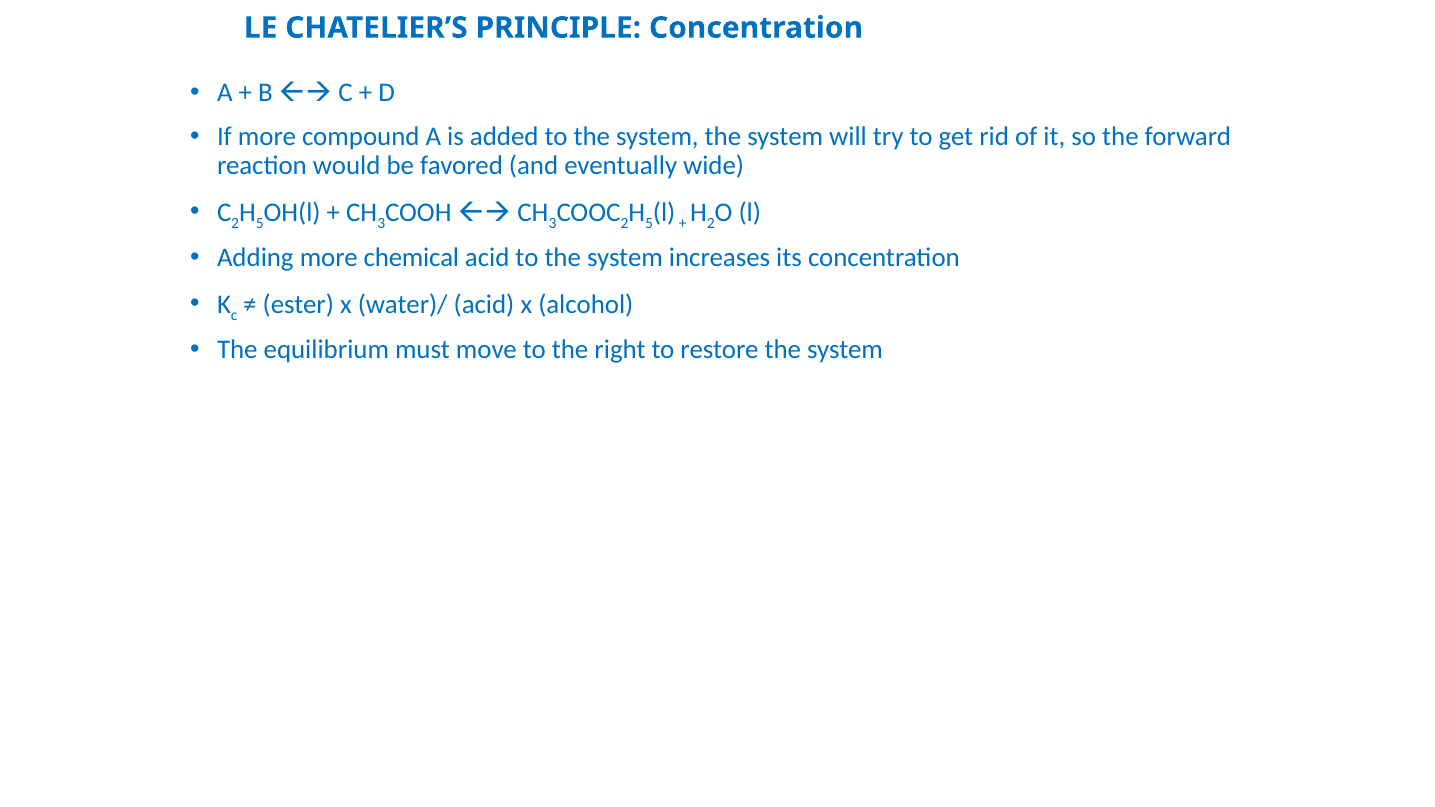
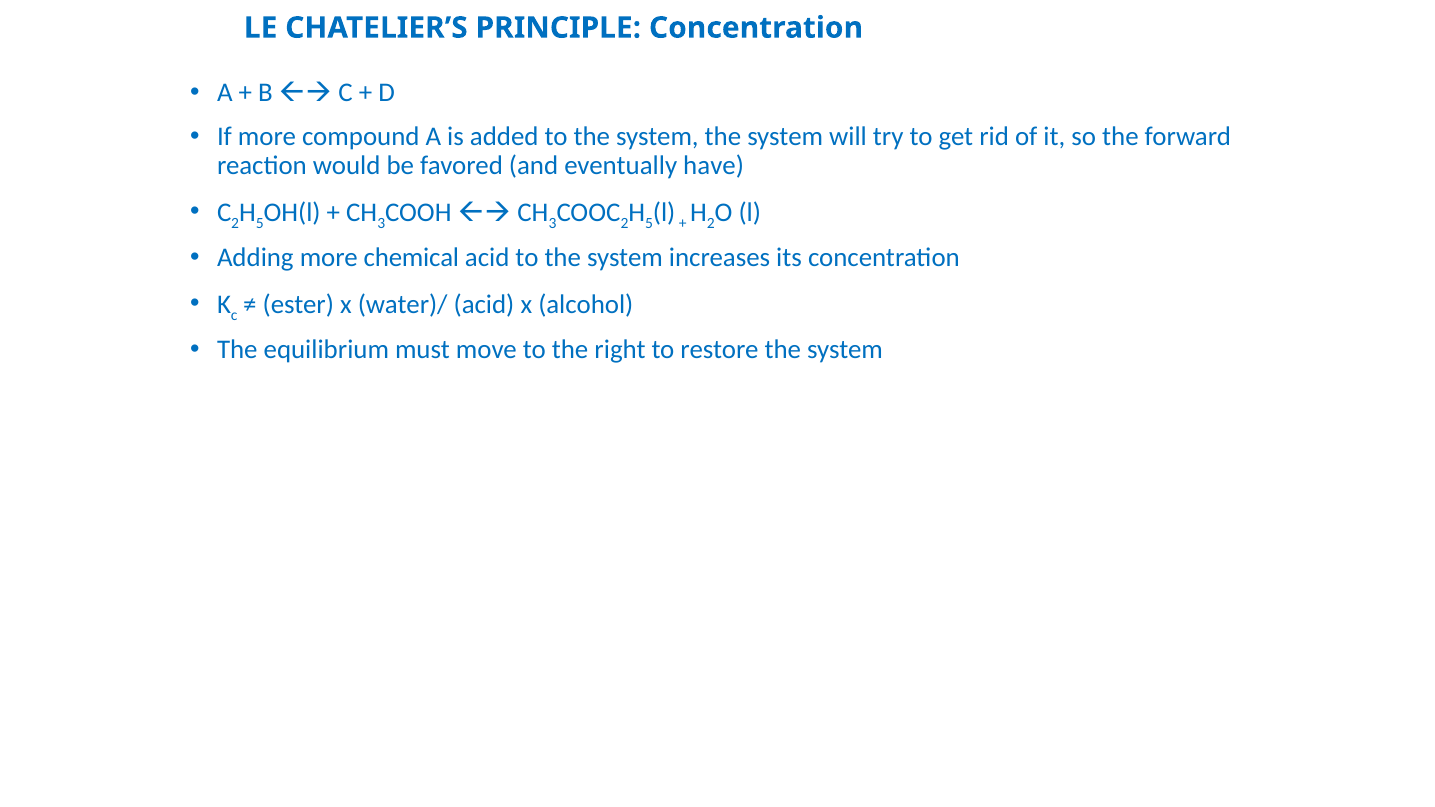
wide: wide -> have
